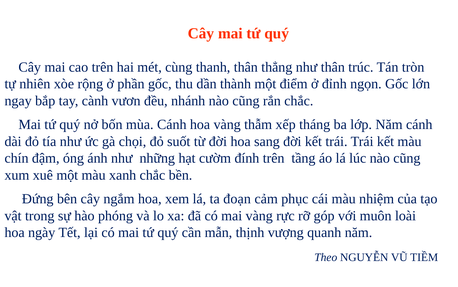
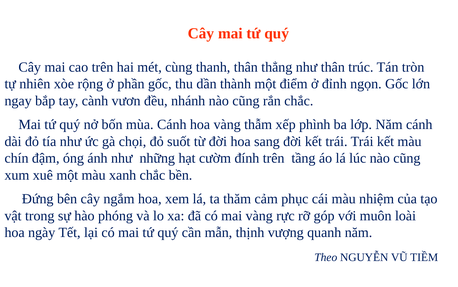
tháng: tháng -> phình
đoạn: đoạn -> thăm
